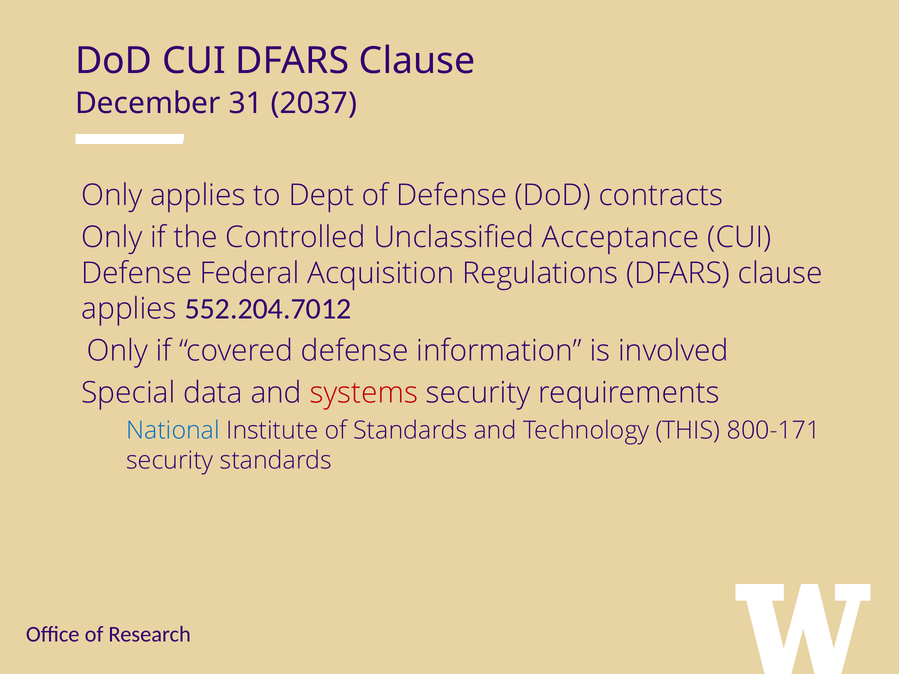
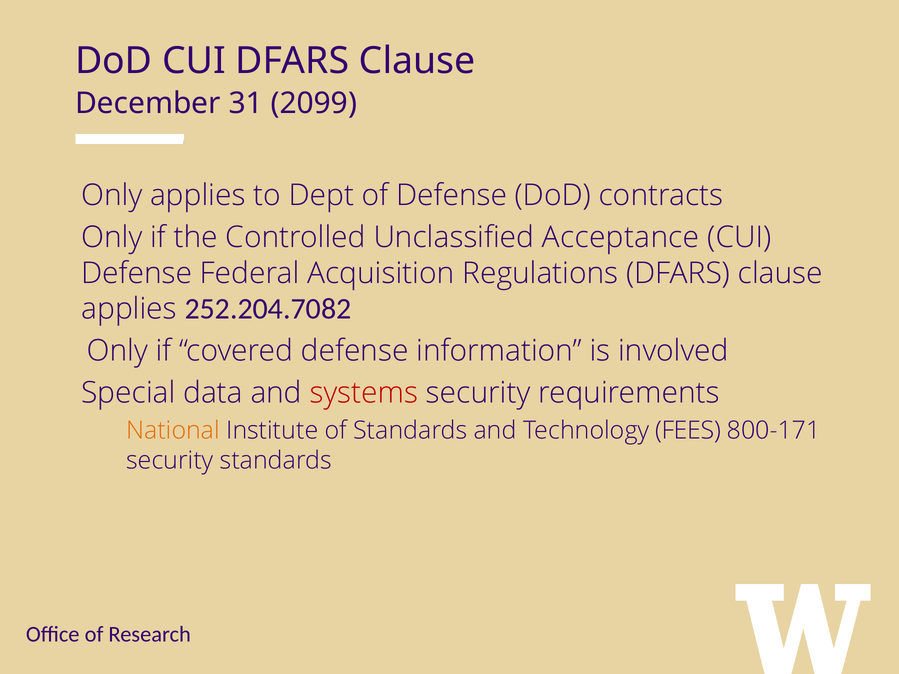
2037: 2037 -> 2099
552.204.7012: 552.204.7012 -> 252.204.7082
National colour: blue -> orange
THIS: THIS -> FEES
